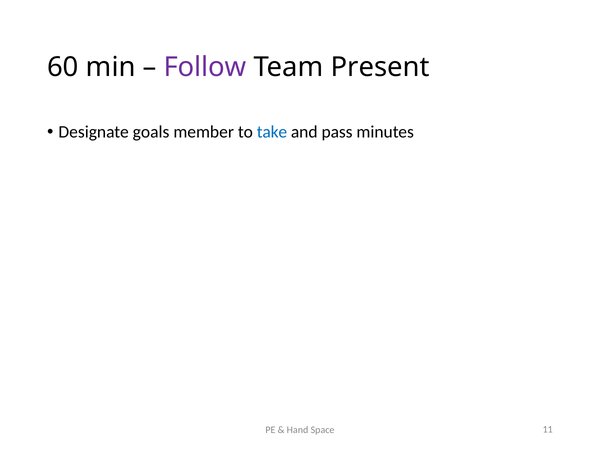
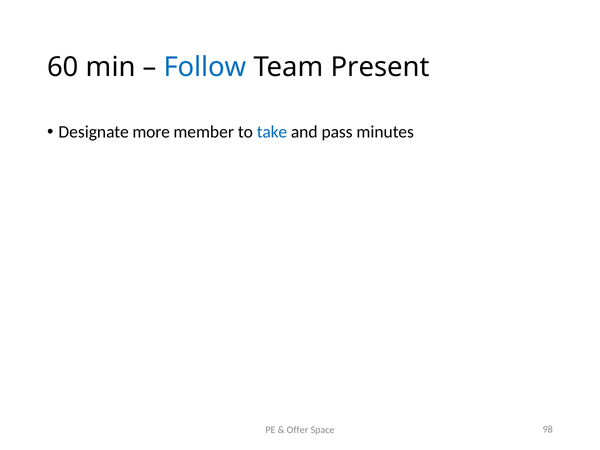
Follow colour: purple -> blue
goals: goals -> more
Hand: Hand -> Offer
11: 11 -> 98
